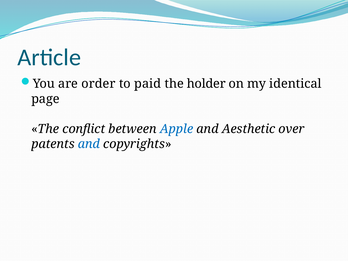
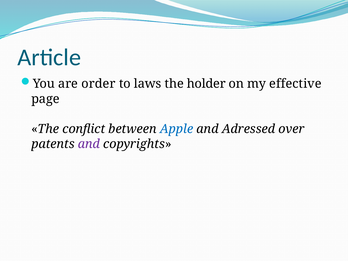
paid: paid -> laws
identical: identical -> effective
Aesthetic: Aesthetic -> Adressed
and at (89, 144) colour: blue -> purple
